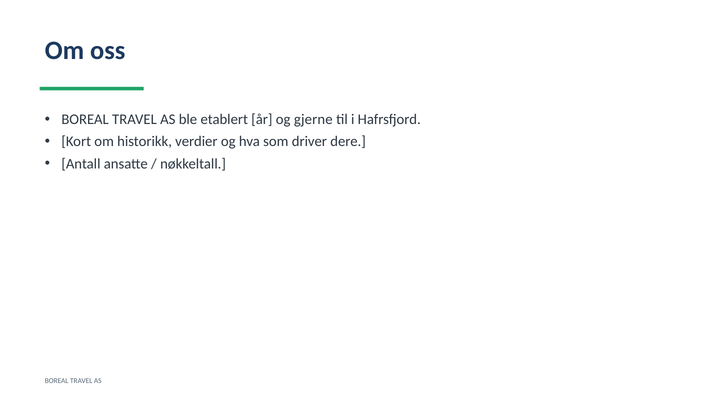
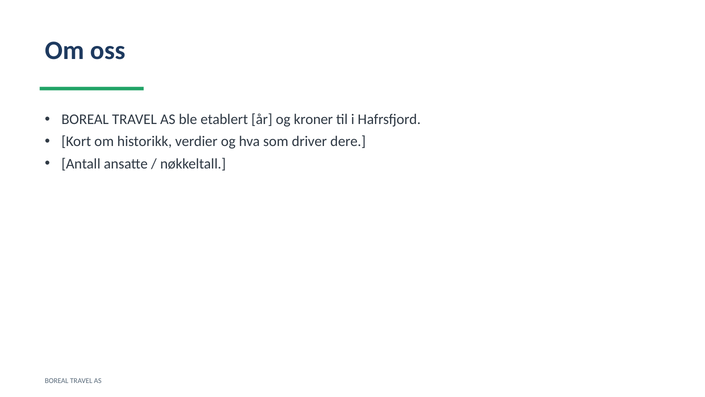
gjerne: gjerne -> kroner
